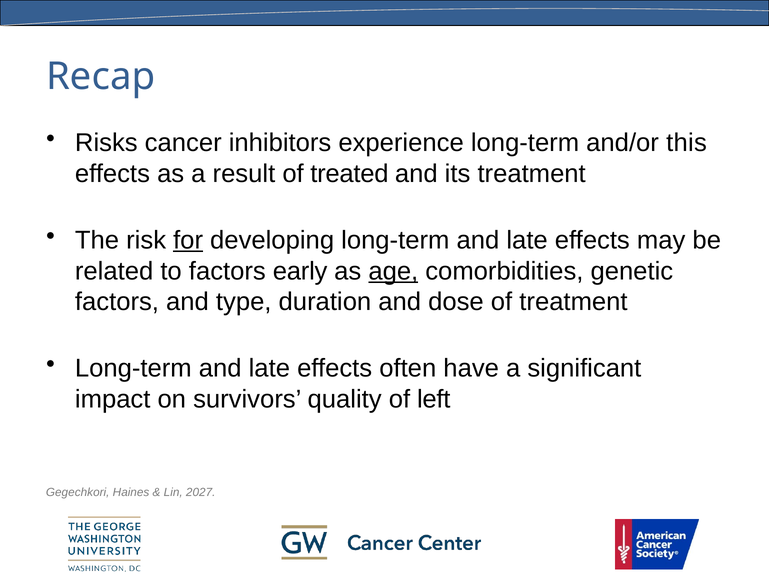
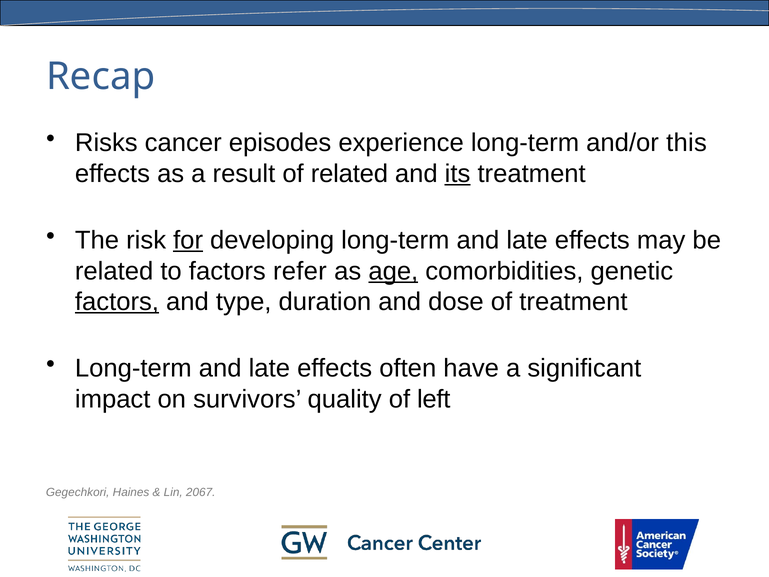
inhibitors: inhibitors -> episodes
of treated: treated -> related
its underline: none -> present
early: early -> refer
factors at (117, 302) underline: none -> present
2027: 2027 -> 2067
